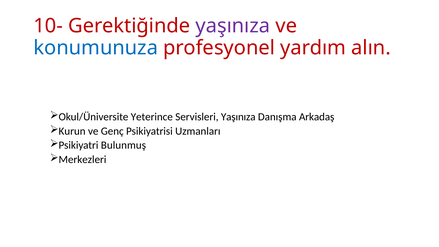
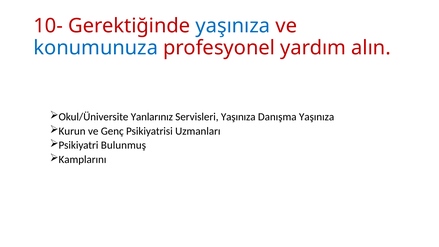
yaşınıza at (233, 26) colour: purple -> blue
Yeterince: Yeterince -> Yanlarınız
Danışma Arkadaş: Arkadaş -> Yaşınıza
Merkezleri: Merkezleri -> Kamplarını
